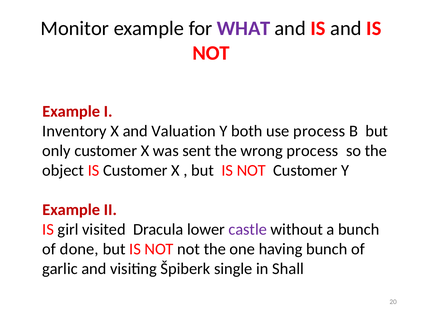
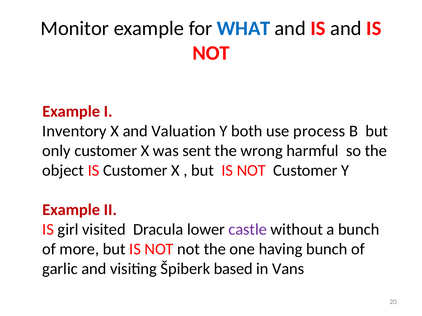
WHAT colour: purple -> blue
wrong process: process -> harmful
done: done -> more
single: single -> based
Shall: Shall -> Vans
